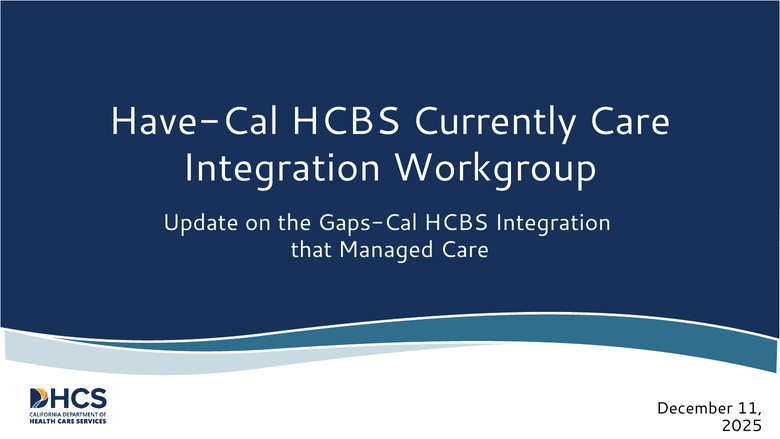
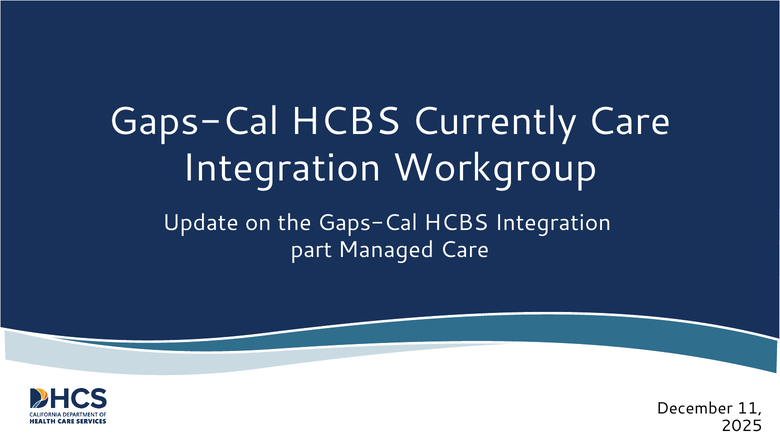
Have-Cal at (194, 121): Have-Cal -> Gaps-Cal
that: that -> part
